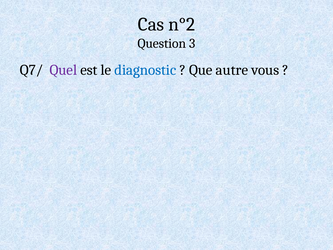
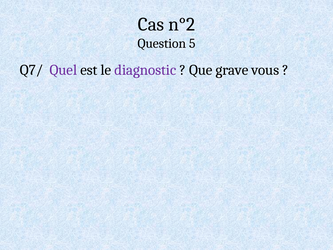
3: 3 -> 5
diagnostic colour: blue -> purple
autre: autre -> grave
